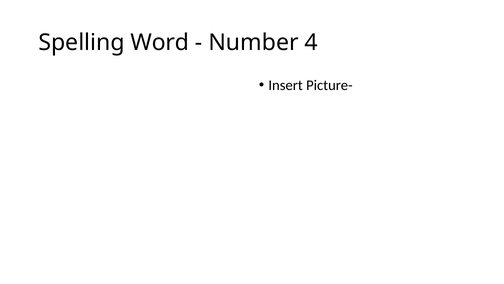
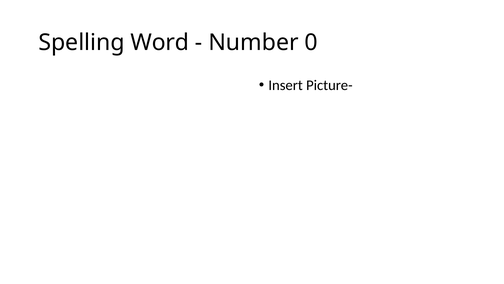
4: 4 -> 0
